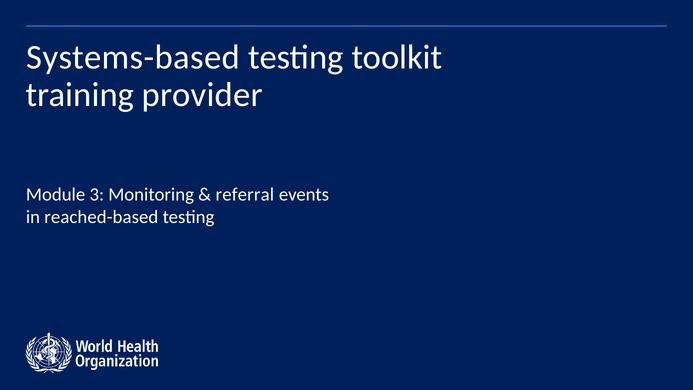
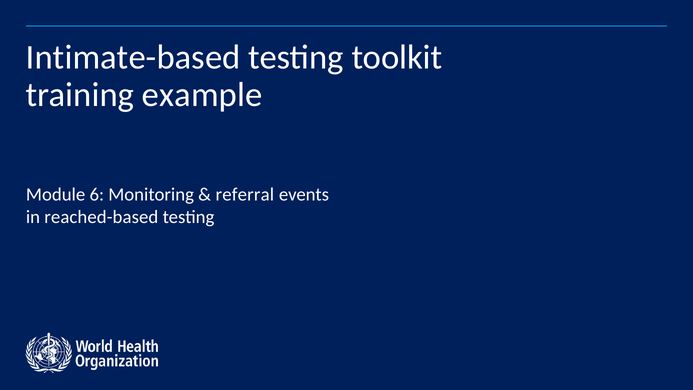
Systems-based: Systems-based -> Intimate-based
provider: provider -> example
3: 3 -> 6
